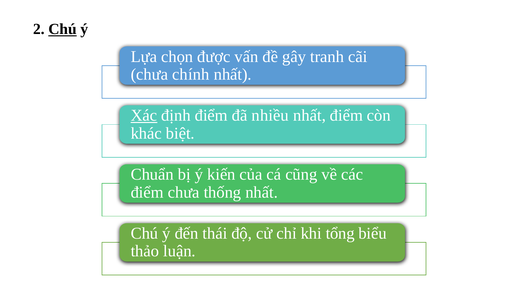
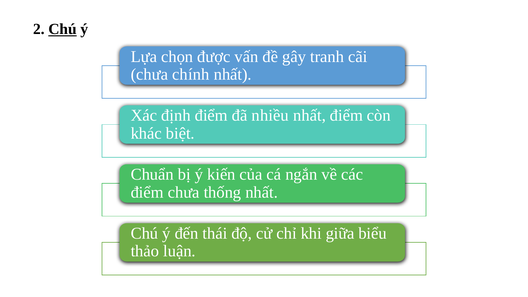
Xác underline: present -> none
cũng: cũng -> ngắn
tổng: tổng -> giữa
